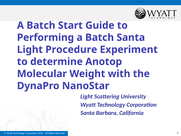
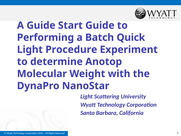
Batch at (41, 25): Batch -> Guide
Batch Santa: Santa -> Quick
